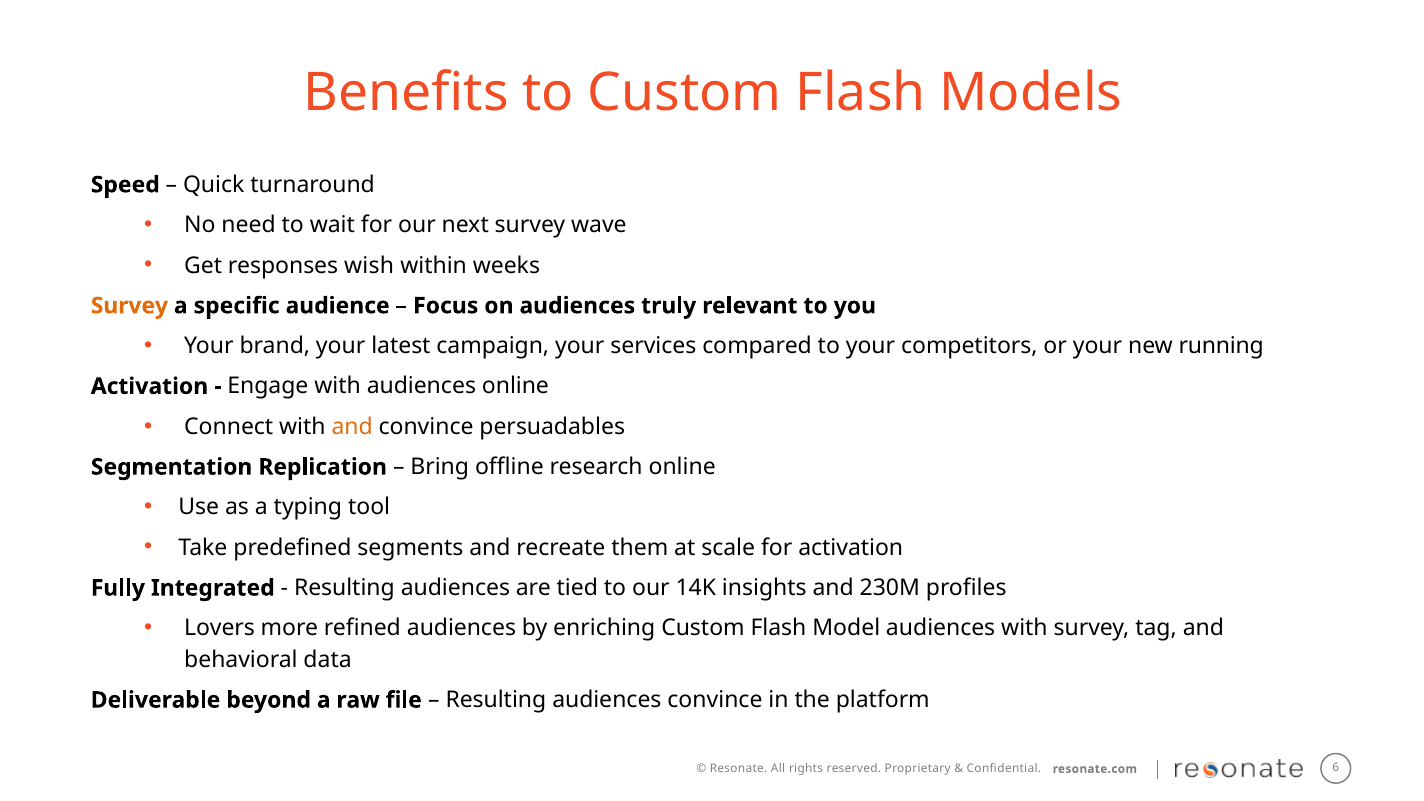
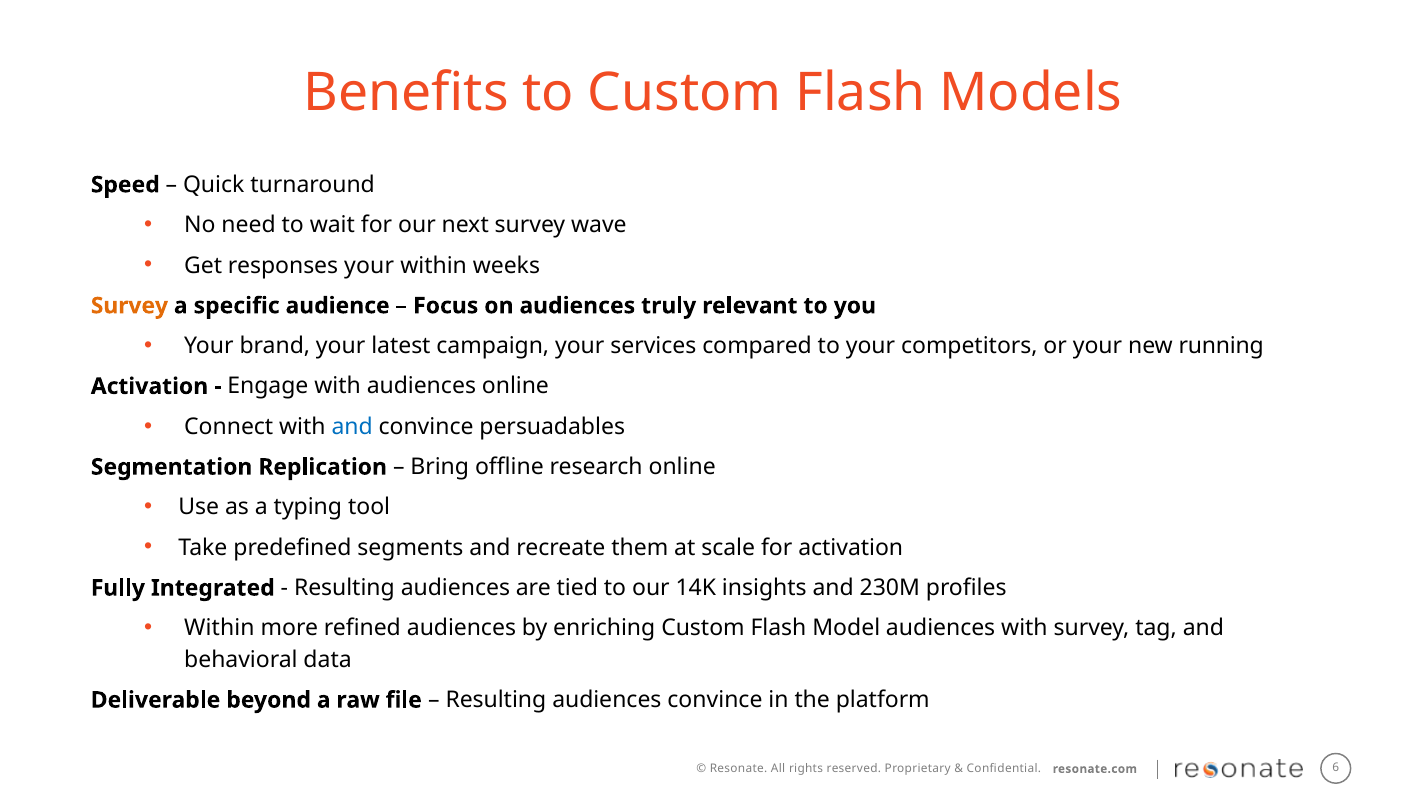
responses wish: wish -> your
and at (352, 427) colour: orange -> blue
Lovers at (220, 628): Lovers -> Within
